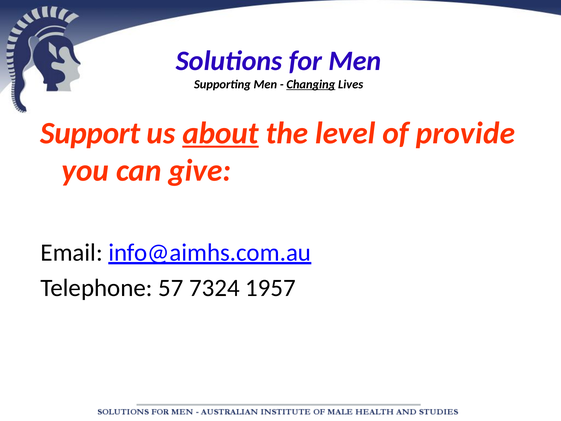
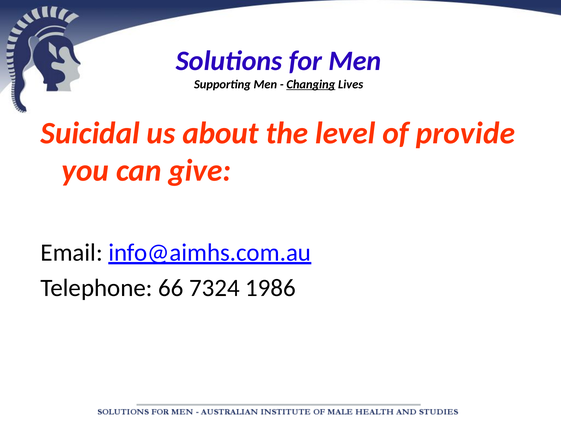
Support: Support -> Suicidal
about underline: present -> none
57: 57 -> 66
1957: 1957 -> 1986
